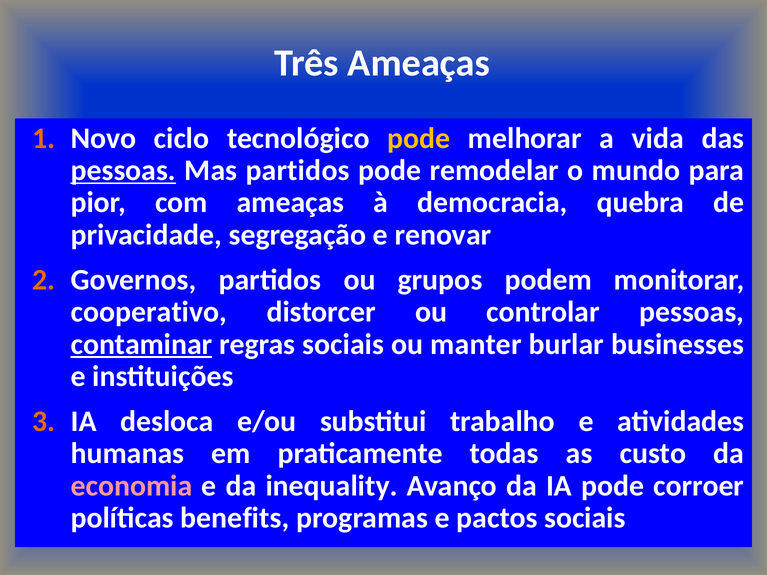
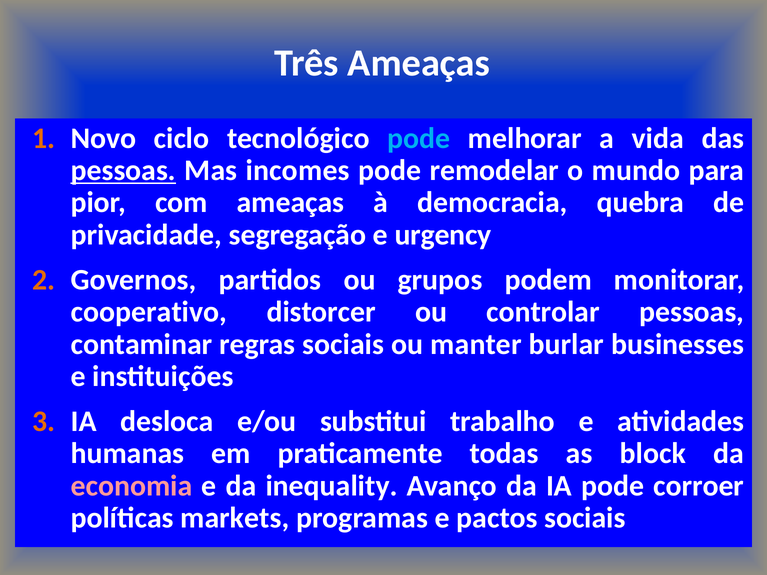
pode at (419, 138) colour: yellow -> light blue
Mas partidos: partidos -> incomes
renovar: renovar -> urgency
contaminar underline: present -> none
custo: custo -> block
benefits: benefits -> markets
